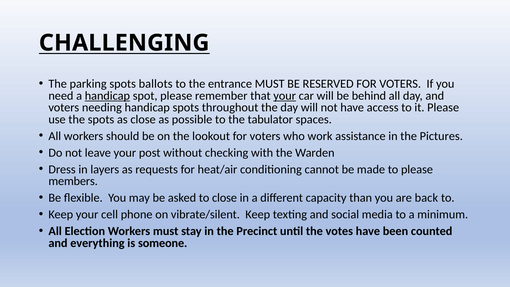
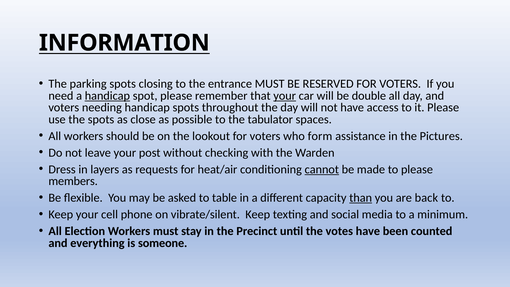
CHALLENGING: CHALLENGING -> INFORMATION
ballots: ballots -> closing
behind: behind -> double
work: work -> form
cannot underline: none -> present
to close: close -> table
than underline: none -> present
